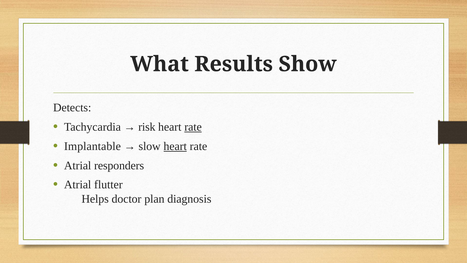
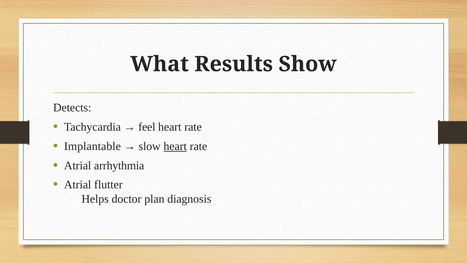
risk: risk -> feel
rate at (193, 127) underline: present -> none
responders: responders -> arrhythmia
